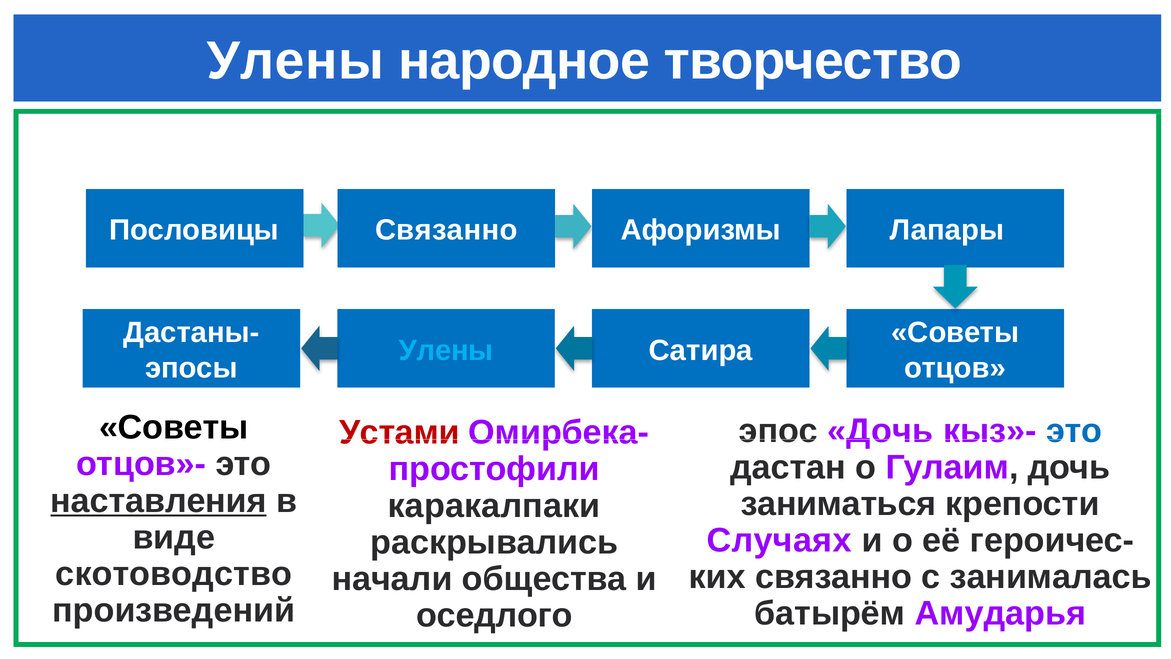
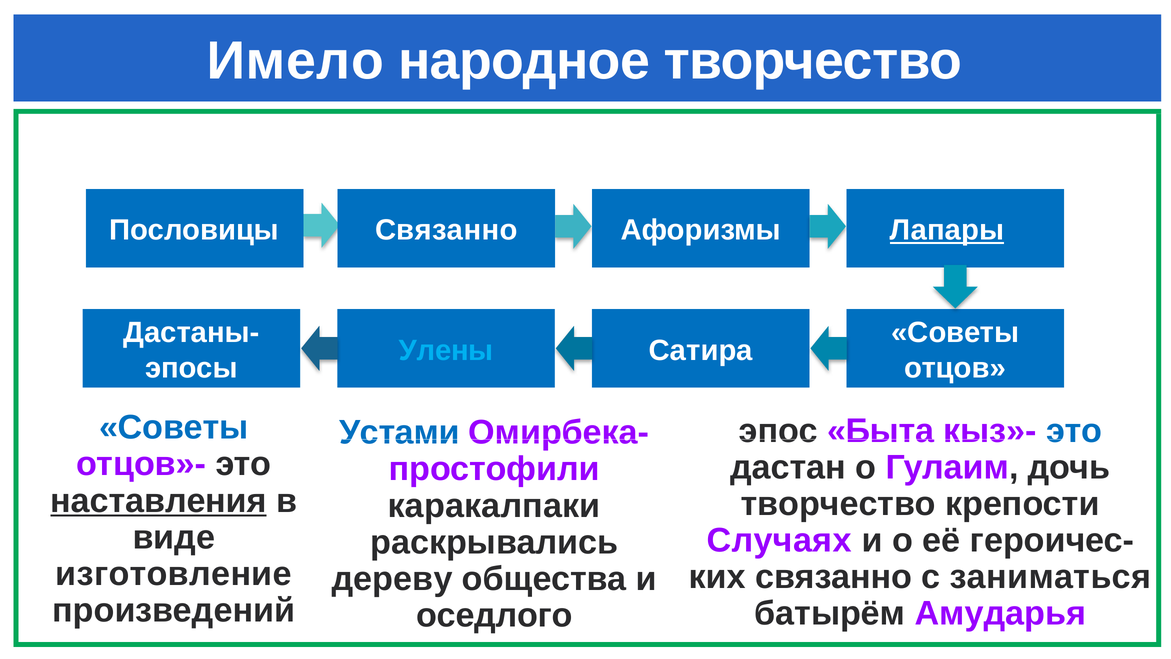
Улены at (295, 61): Улены -> Имело
Лапары underline: none -> present
Советы at (174, 427) colour: black -> blue
эпос Дочь: Дочь -> Быта
Устами colour: red -> blue
заниматься at (838, 504): заниматься -> творчество
скотоводство: скотоводство -> изготовление
занималась: занималась -> заниматься
начали: начали -> дереву
